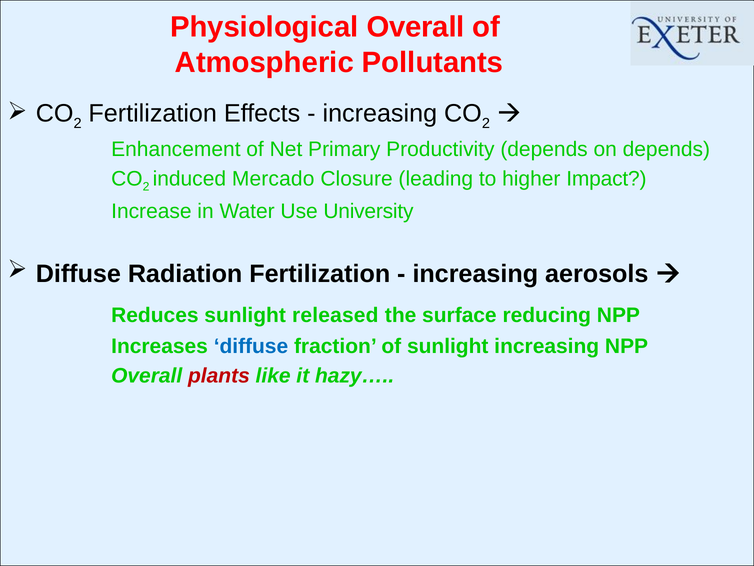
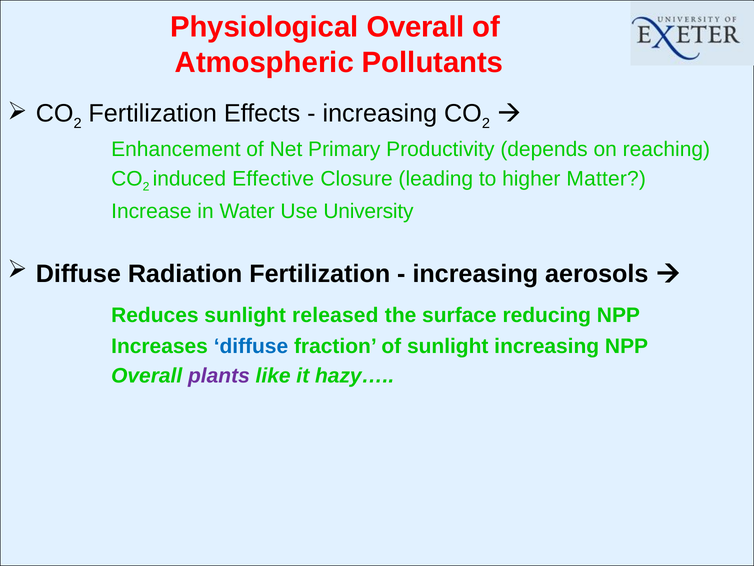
on depends: depends -> reaching
Mercado: Mercado -> Effective
Impact: Impact -> Matter
plants colour: red -> purple
